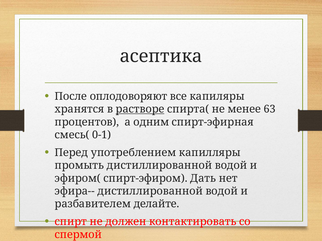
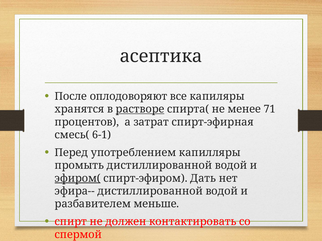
63: 63 -> 71
одним: одним -> затрат
0-1: 0-1 -> 6-1
эфиром( underline: none -> present
делайте: делайте -> меньше
